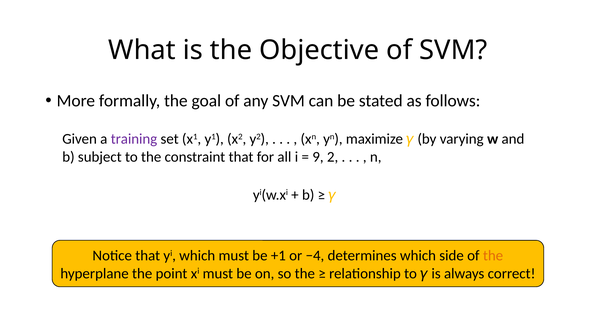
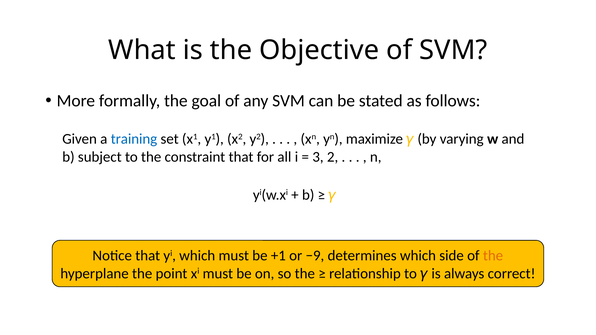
training colour: purple -> blue
9: 9 -> 3
−4: −4 -> −9
